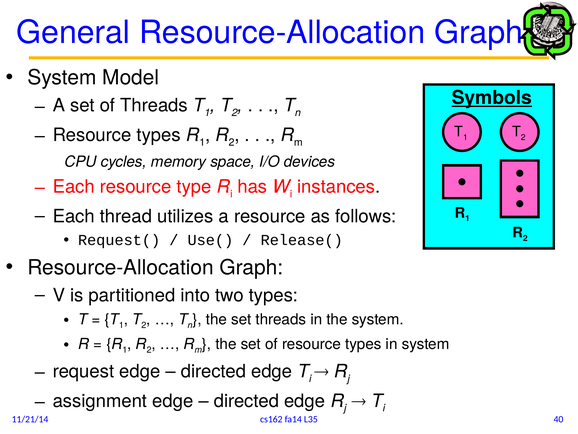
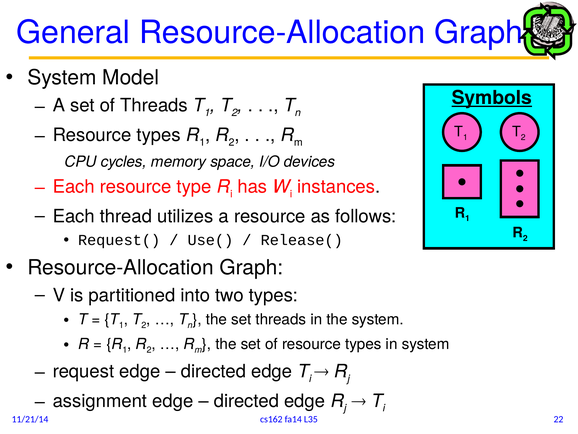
40: 40 -> 22
